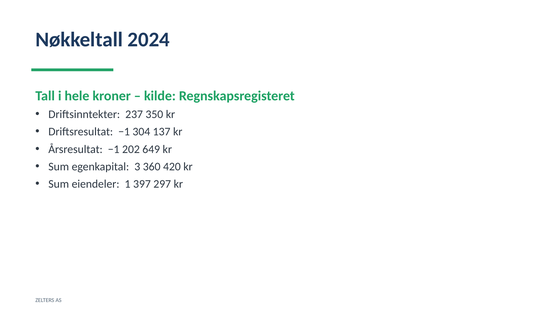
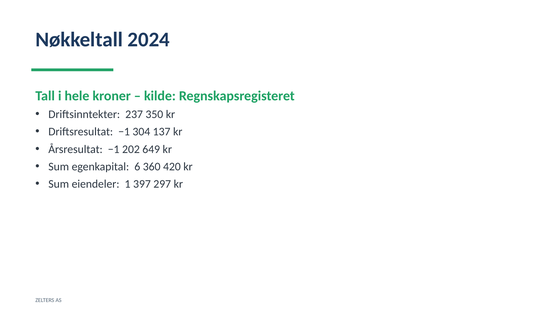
3: 3 -> 6
